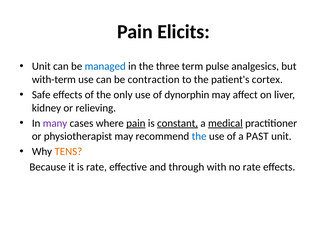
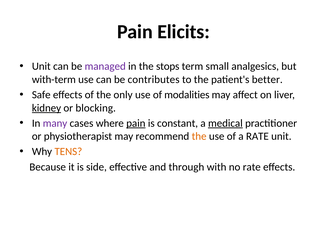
managed colour: blue -> purple
three: three -> stops
pulse: pulse -> small
contraction: contraction -> contributes
cortex: cortex -> better
dynorphin: dynorphin -> modalities
kidney underline: none -> present
relieving: relieving -> blocking
constant underline: present -> none
the at (199, 136) colour: blue -> orange
a PAST: PAST -> RATE
is rate: rate -> side
